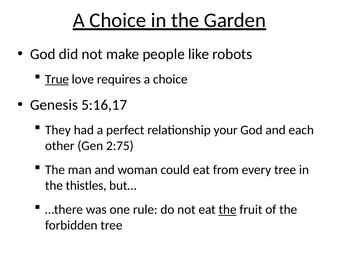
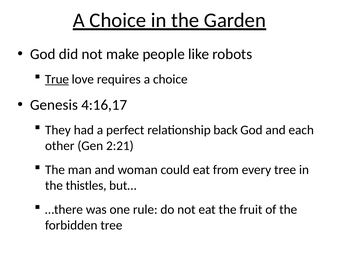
5:16,17: 5:16,17 -> 4:16,17
your: your -> back
2:75: 2:75 -> 2:21
the at (228, 210) underline: present -> none
